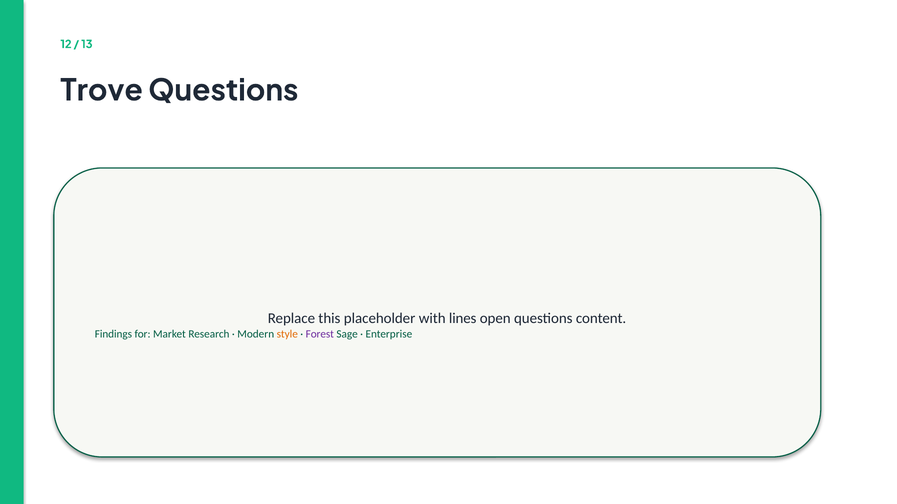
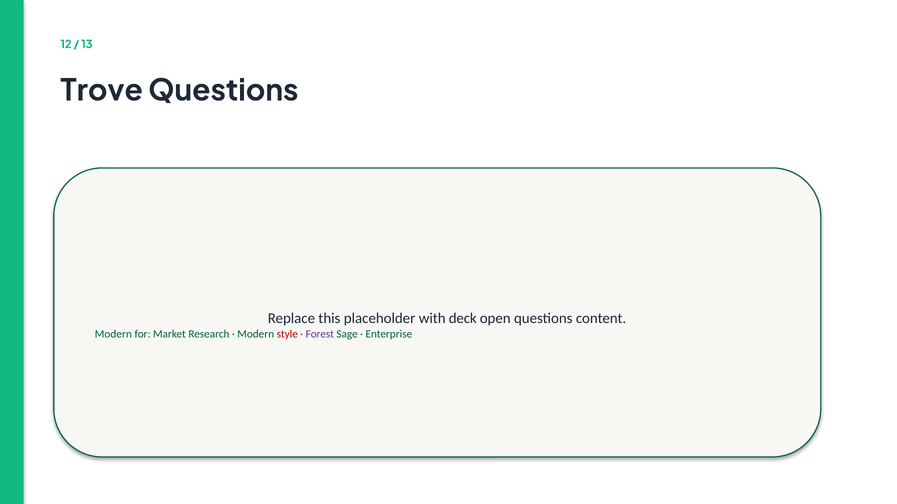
lines: lines -> deck
Findings at (113, 334): Findings -> Modern
style colour: orange -> red
